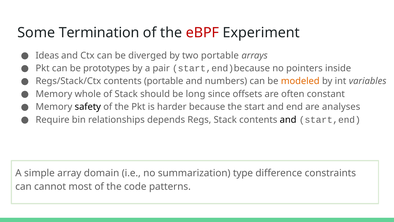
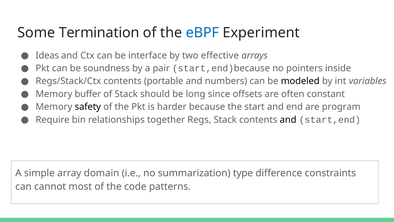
eBPF colour: red -> blue
diverged: diverged -> interface
two portable: portable -> effective
prototypes: prototypes -> soundness
modeled colour: orange -> black
whole: whole -> buffer
analyses: analyses -> program
depends: depends -> together
